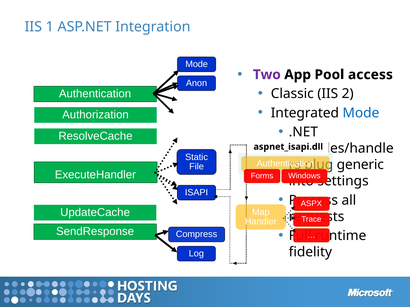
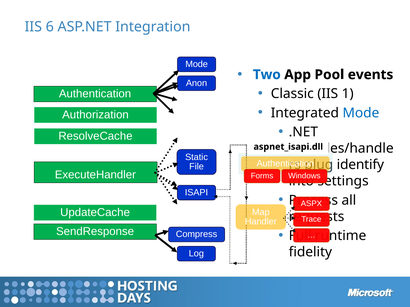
1: 1 -> 6
Two colour: purple -> blue
access: access -> events
2: 2 -> 1
generic: generic -> identify
